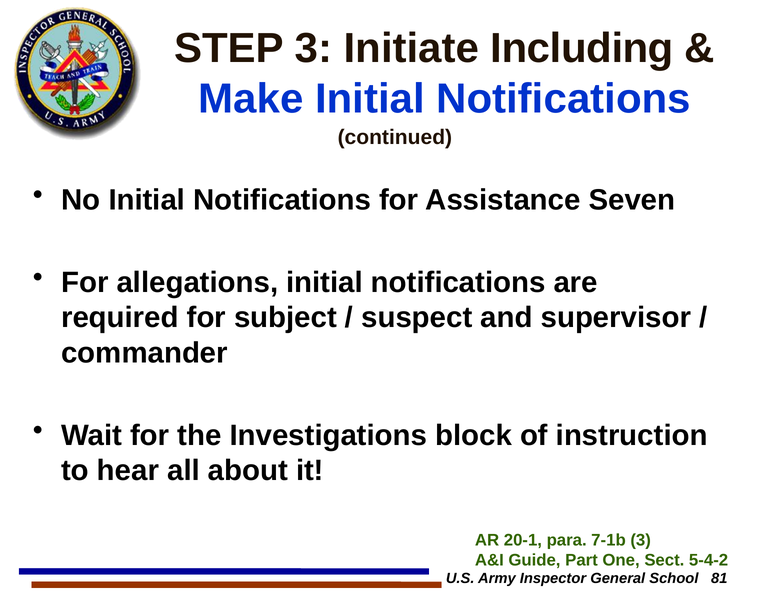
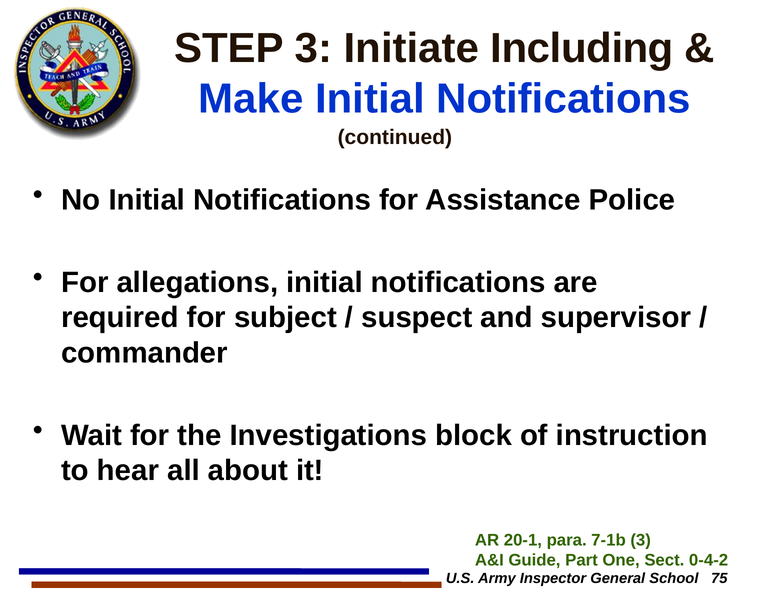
Seven: Seven -> Police
5-4-2: 5-4-2 -> 0-4-2
81: 81 -> 75
